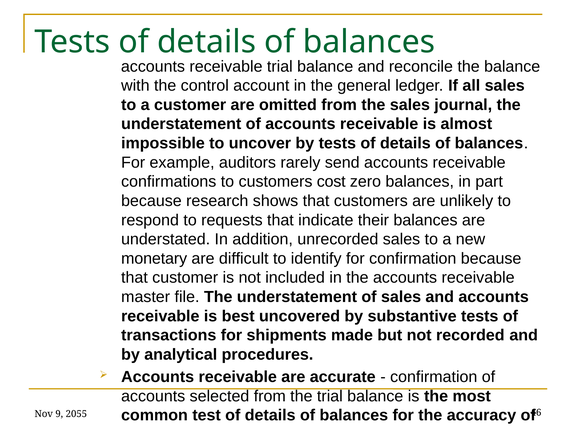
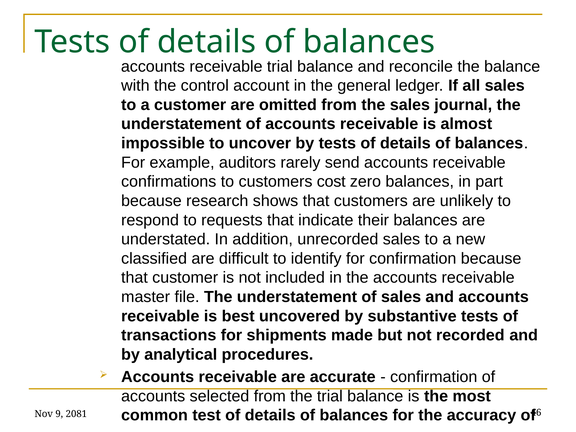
monetary: monetary -> classified
2055: 2055 -> 2081
